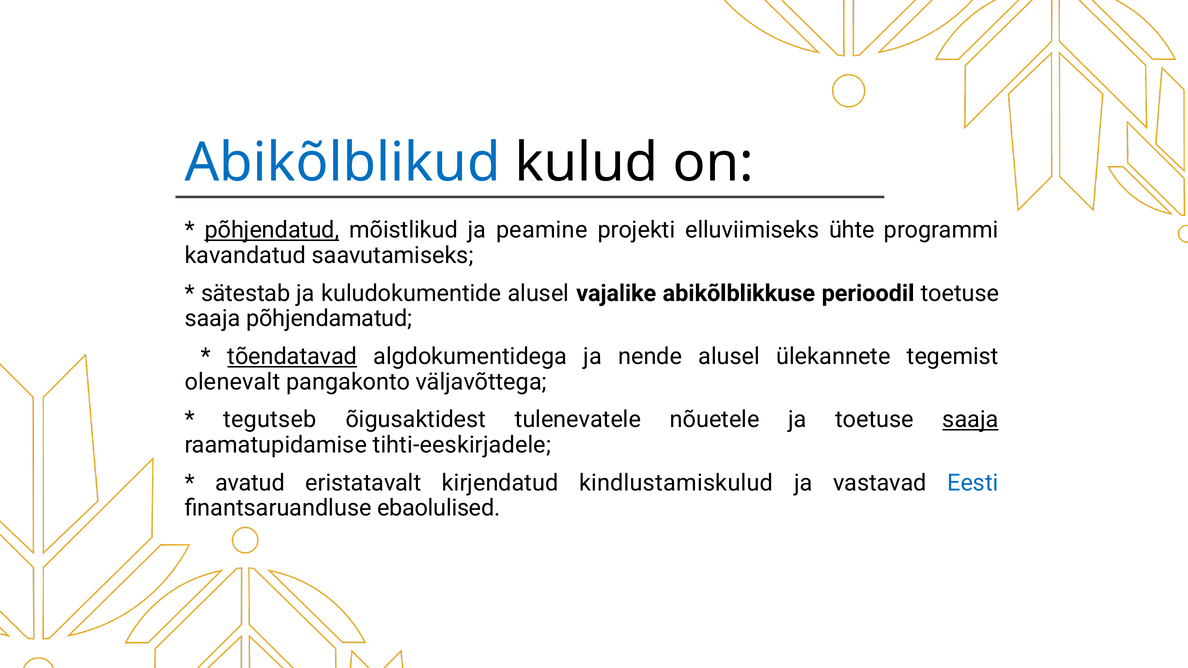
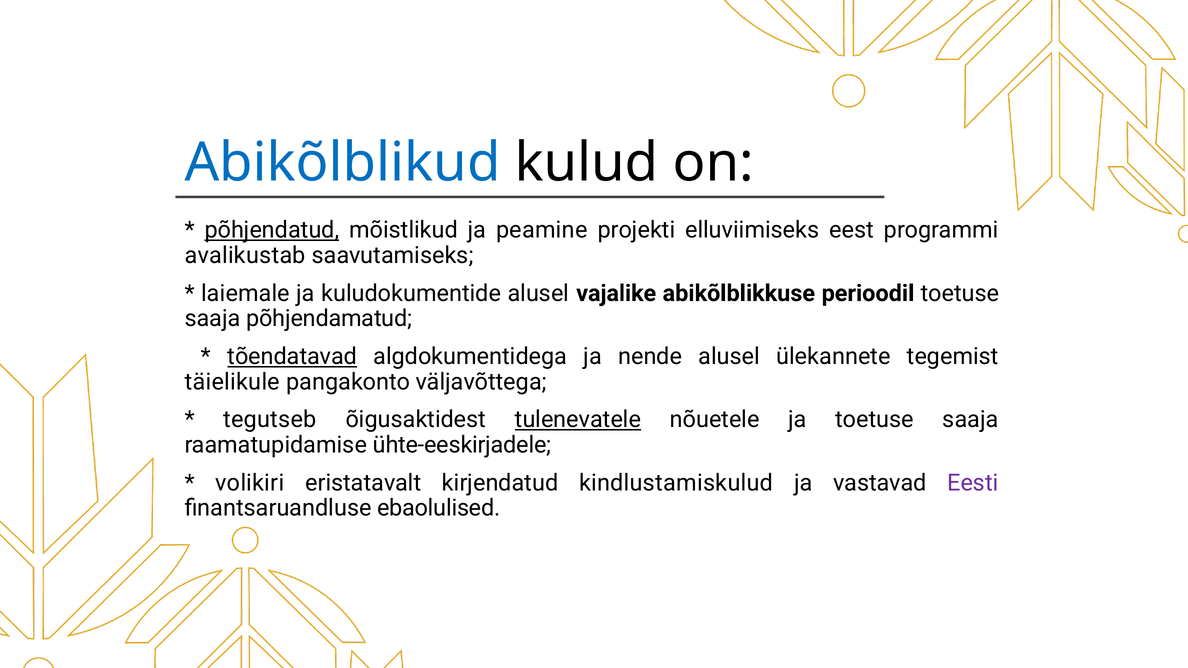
ühte: ühte -> eest
kavandatud: kavandatud -> avalikustab
sätestab: sätestab -> laiemale
olenevalt: olenevalt -> täielikule
tulenevatele underline: none -> present
saaja at (970, 420) underline: present -> none
tihti-eeskirjadele: tihti-eeskirjadele -> ühte-eeskirjadele
avatud: avatud -> volikiri
Eesti colour: blue -> purple
